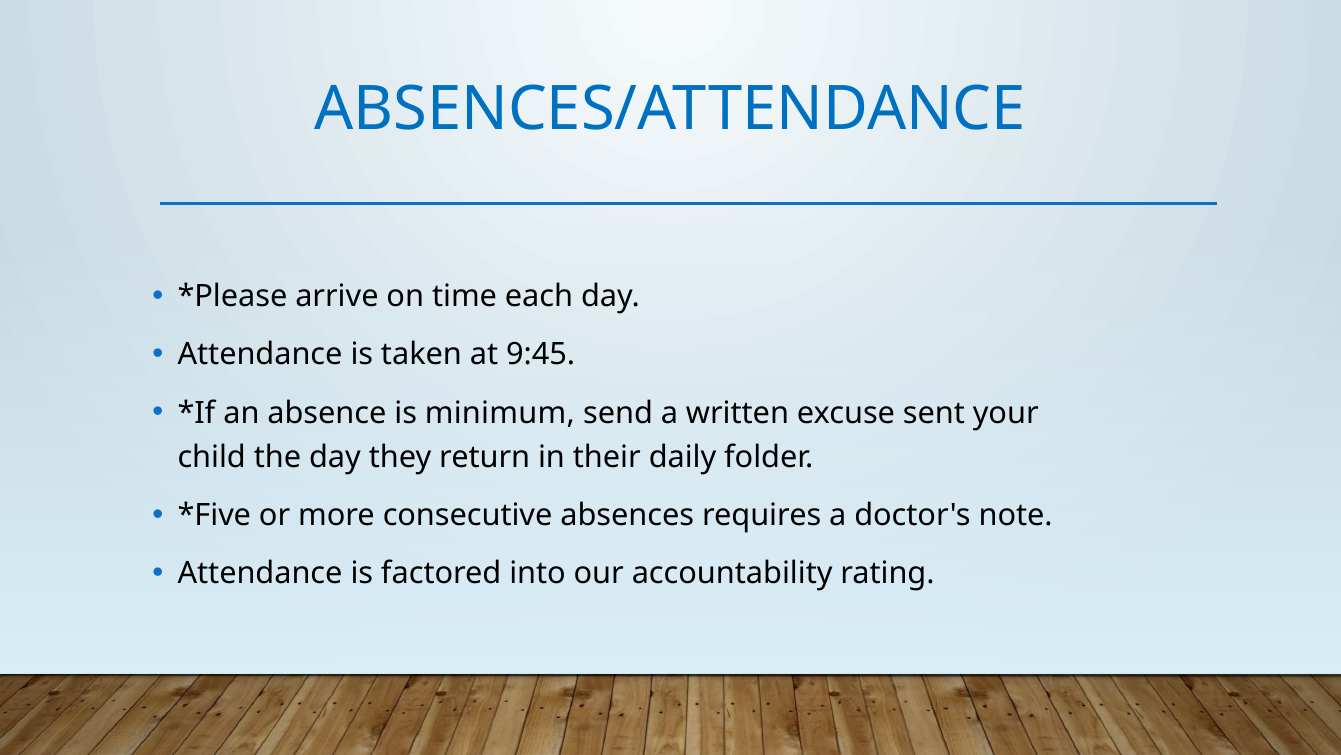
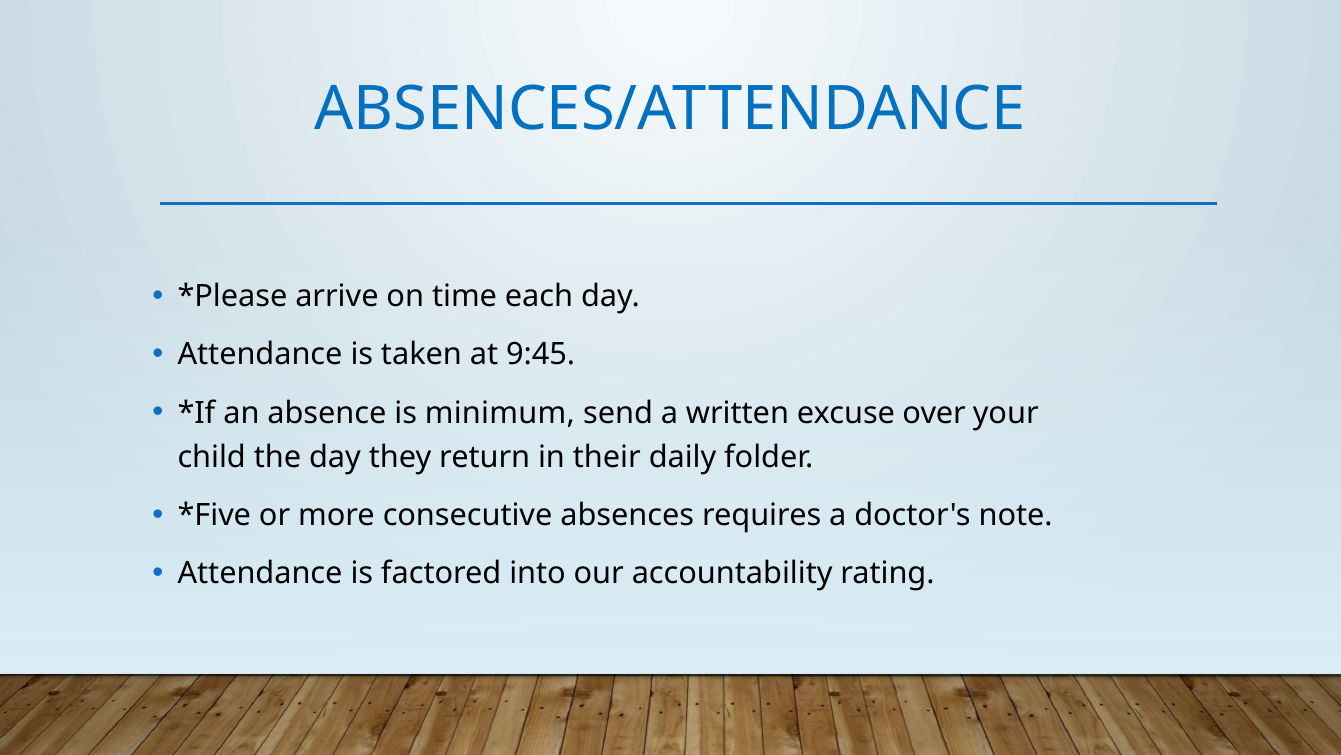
sent: sent -> over
